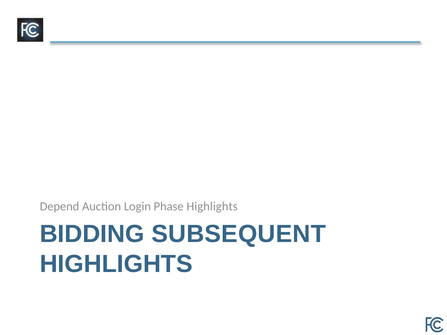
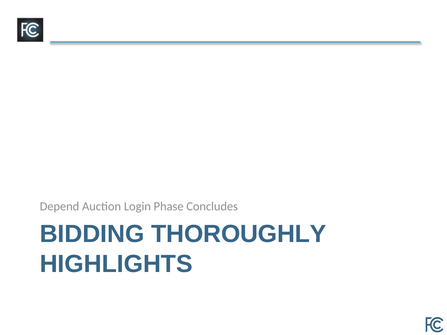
Phase Highlights: Highlights -> Concludes
SUBSEQUENT: SUBSEQUENT -> THOROUGHLY
